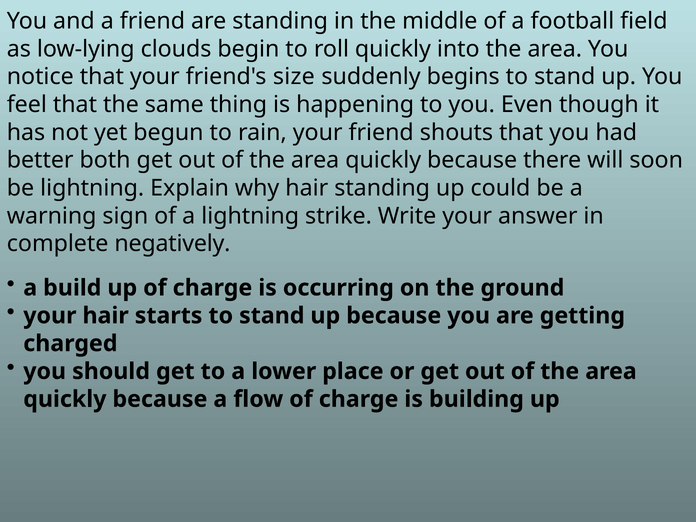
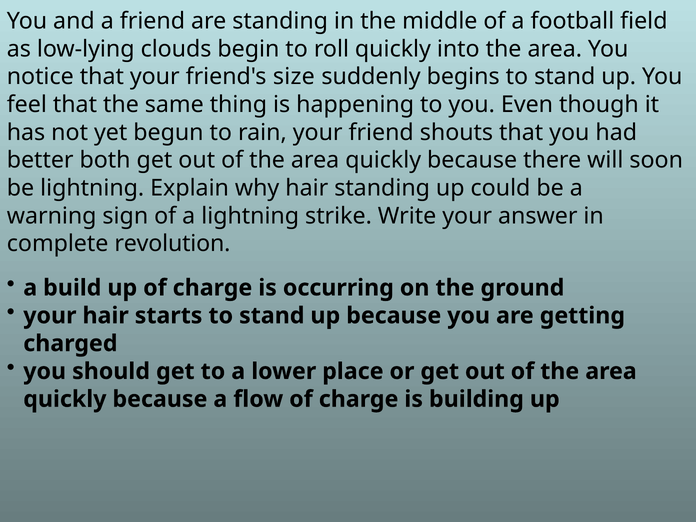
negatively: negatively -> revolution
